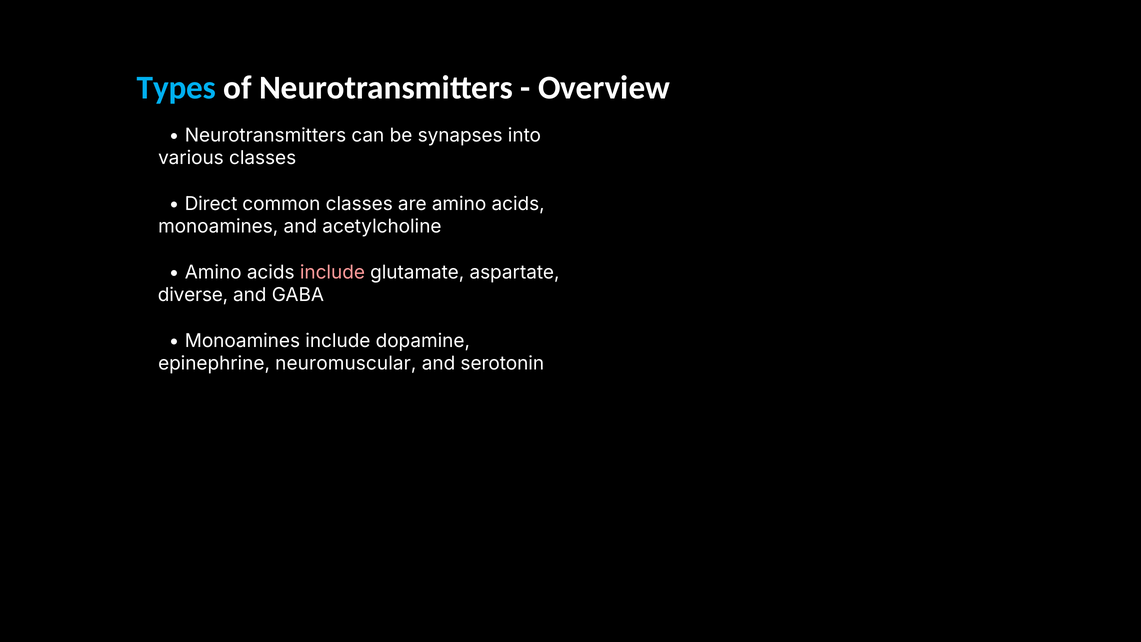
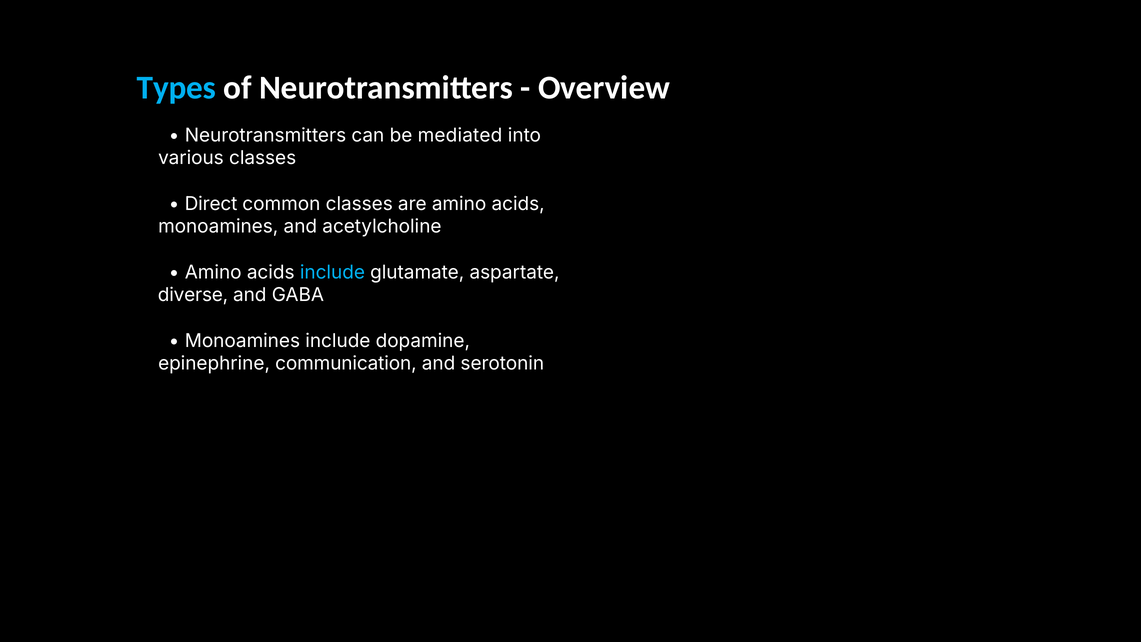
synapses: synapses -> mediated
include at (332, 272) colour: pink -> light blue
neuromuscular: neuromuscular -> communication
